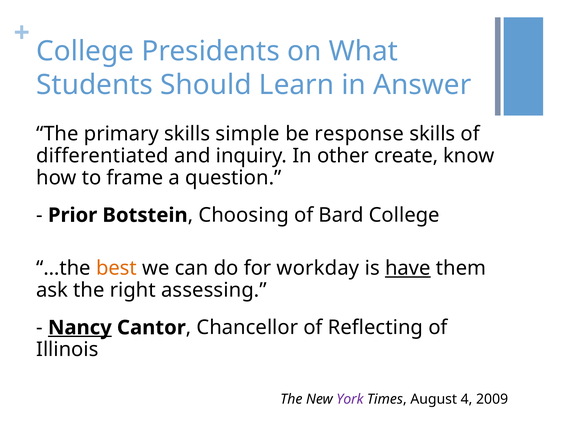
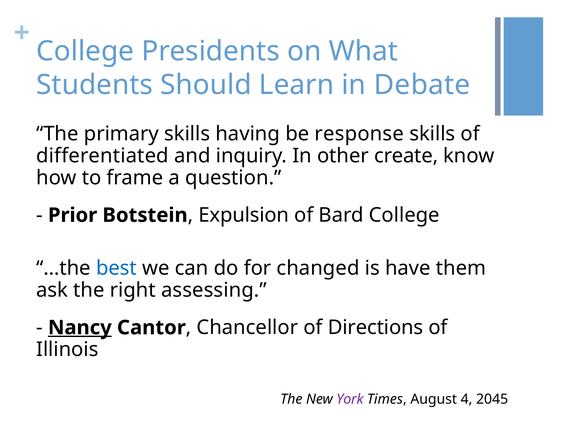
Answer: Answer -> Debate
simple: simple -> having
Choosing: Choosing -> Expulsion
best colour: orange -> blue
workday: workday -> changed
have underline: present -> none
Reflecting: Reflecting -> Directions
2009: 2009 -> 2045
